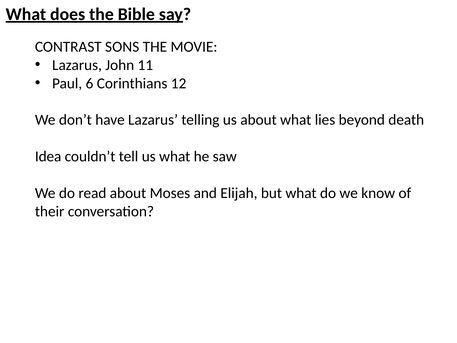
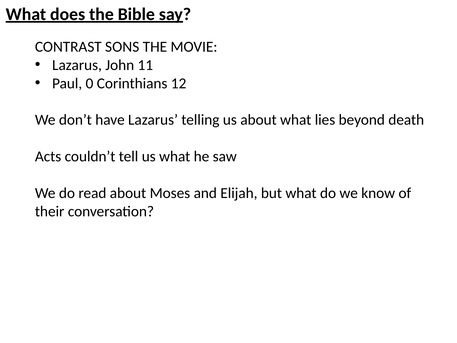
6: 6 -> 0
Idea: Idea -> Acts
